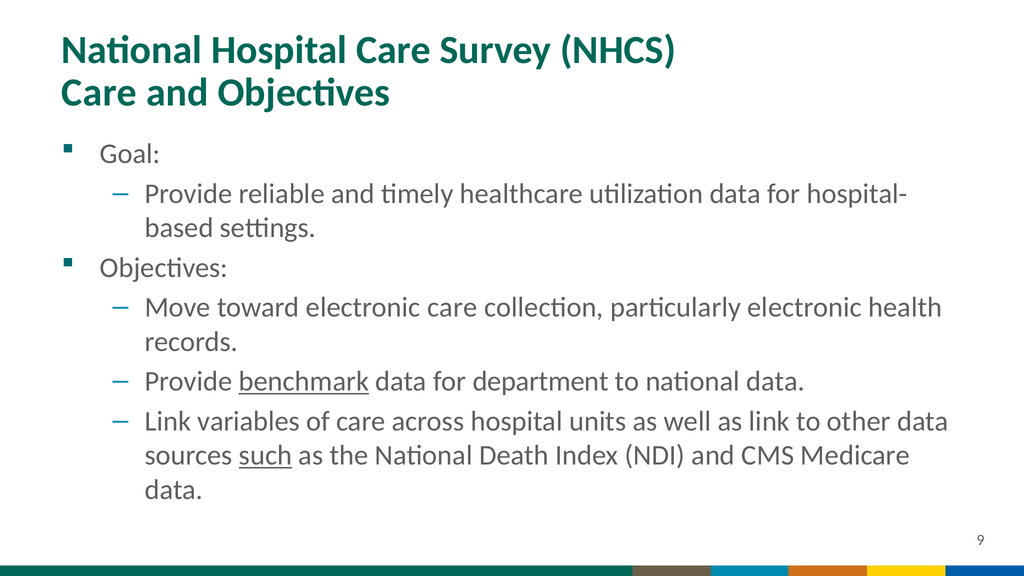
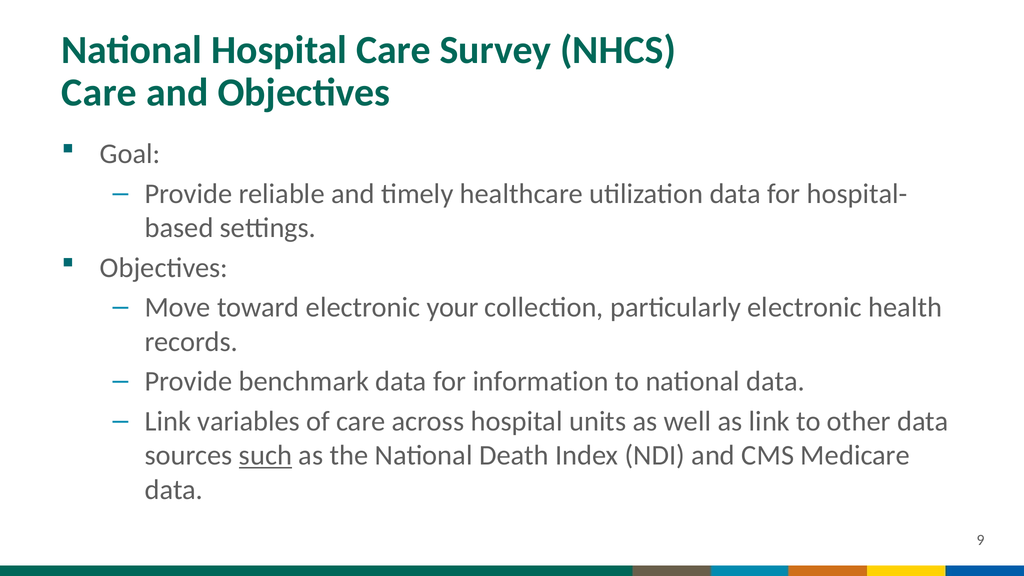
electronic care: care -> your
benchmark underline: present -> none
department: department -> information
